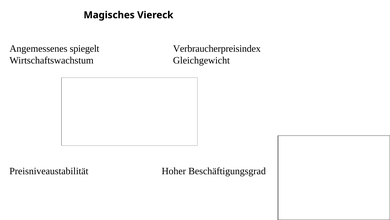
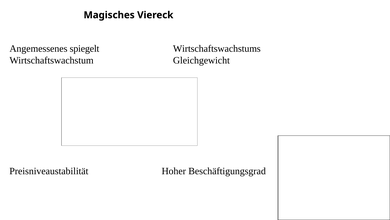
Verbraucherpreisindex: Verbraucherpreisindex -> Wirtschaftswachstums
